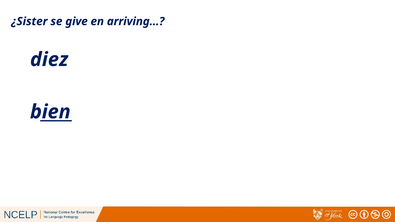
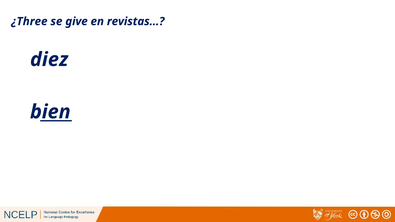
¿Sister: ¿Sister -> ¿Three
arriving…: arriving… -> revistas…
